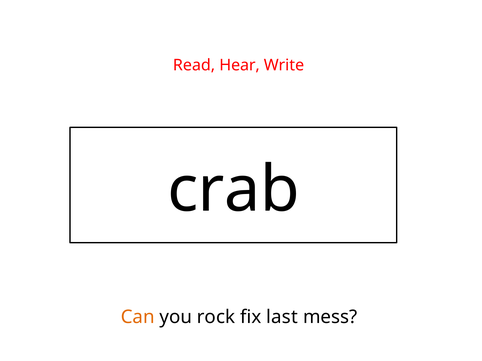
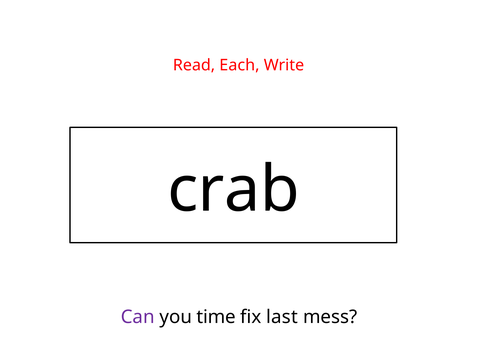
Hear: Hear -> Each
Can colour: orange -> purple
rock: rock -> time
